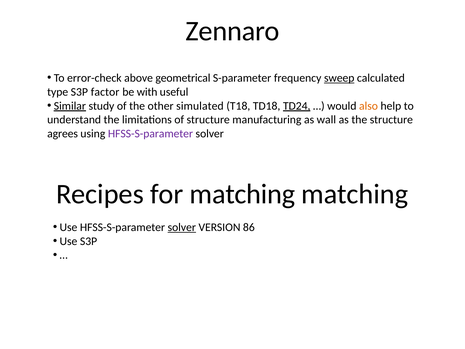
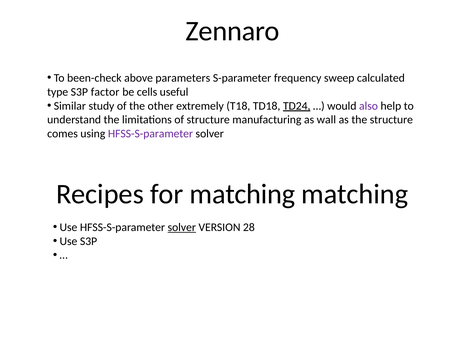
error-check: error-check -> been-check
geometrical: geometrical -> parameters
sweep underline: present -> none
with: with -> cells
Similar underline: present -> none
simulated: simulated -> extremely
also colour: orange -> purple
agrees: agrees -> comes
86: 86 -> 28
